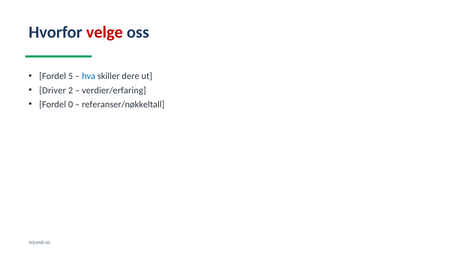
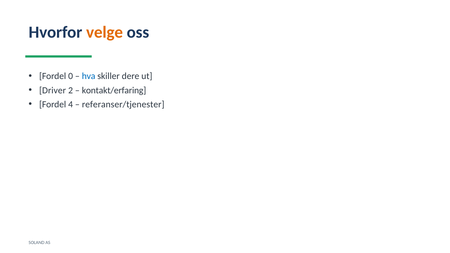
velge colour: red -> orange
5: 5 -> 0
verdier/erfaring: verdier/erfaring -> kontakt/erfaring
0: 0 -> 4
referanser/nøkkeltall: referanser/nøkkeltall -> referanser/tjenester
